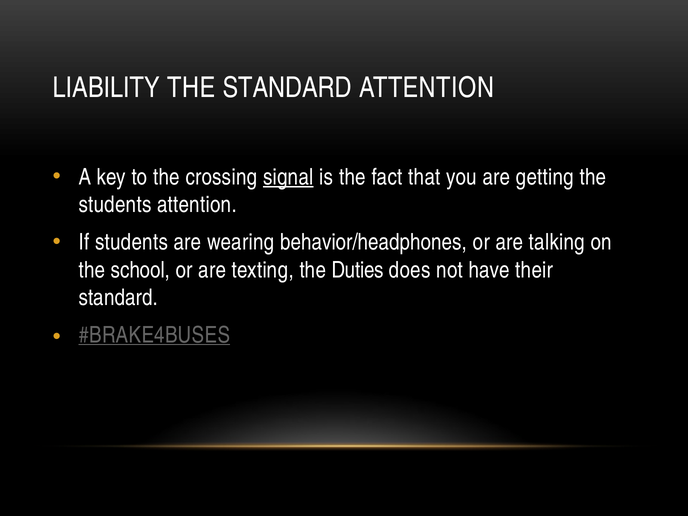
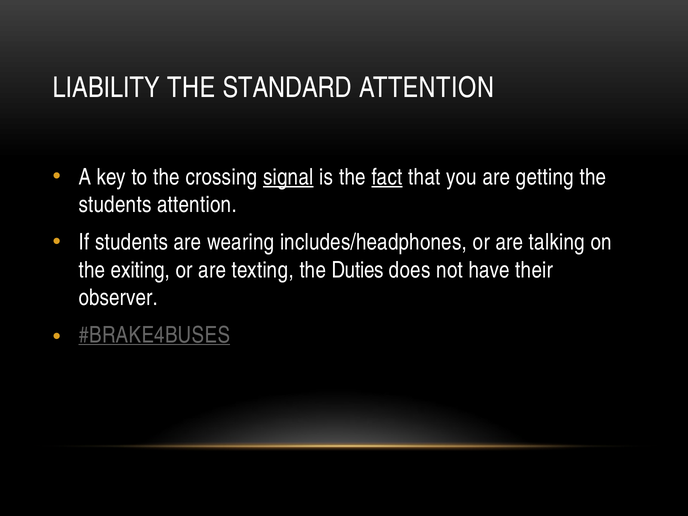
fact underline: none -> present
behavior/headphones: behavior/headphones -> includes/headphones
school: school -> exiting
standard at (118, 297): standard -> observer
